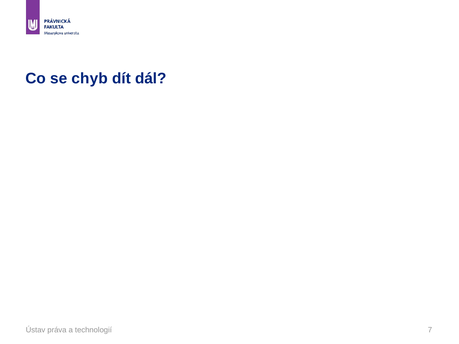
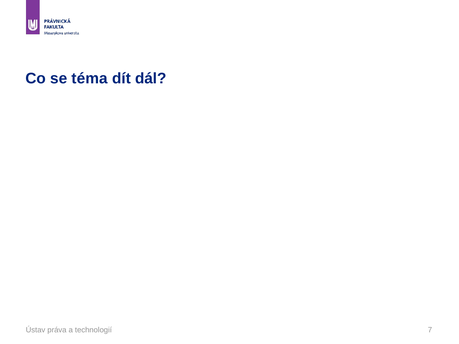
chyb: chyb -> téma
